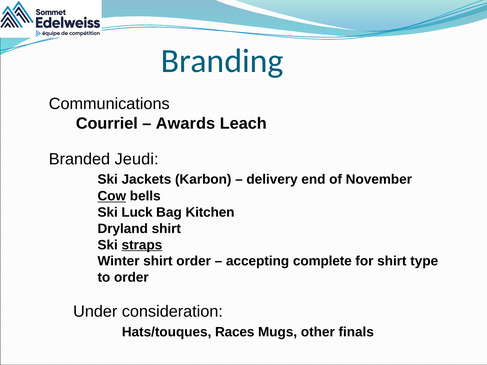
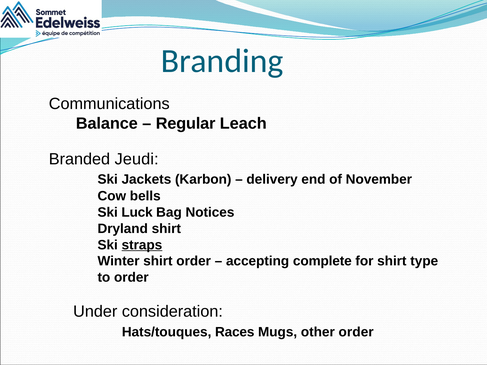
Courriel: Courriel -> Balance
Awards: Awards -> Regular
Cow underline: present -> none
Kitchen: Kitchen -> Notices
other finals: finals -> order
